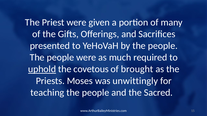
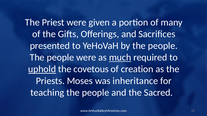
much underline: none -> present
brought: brought -> creation
unwittingly: unwittingly -> inheritance
